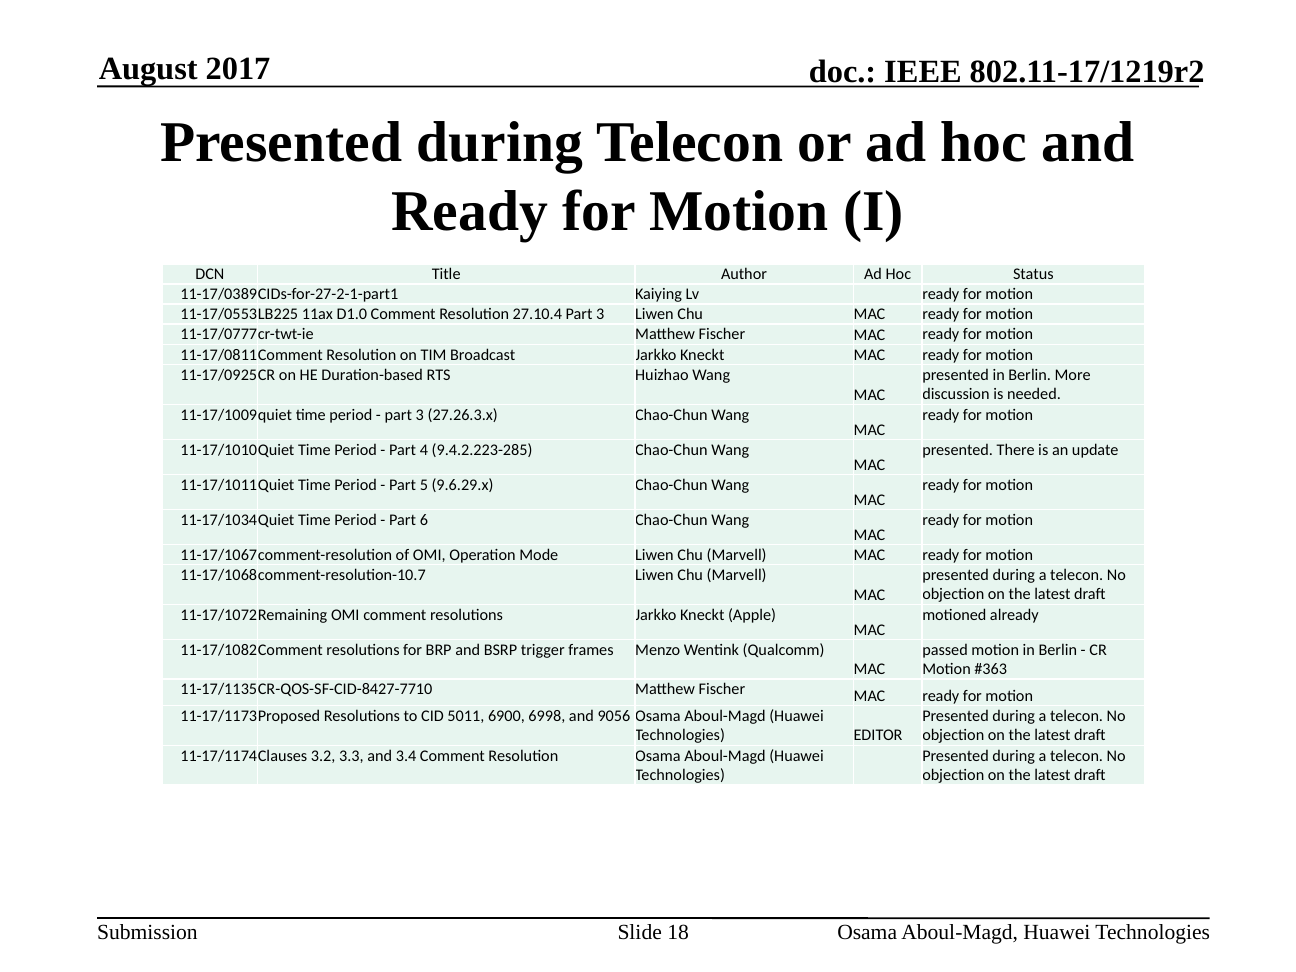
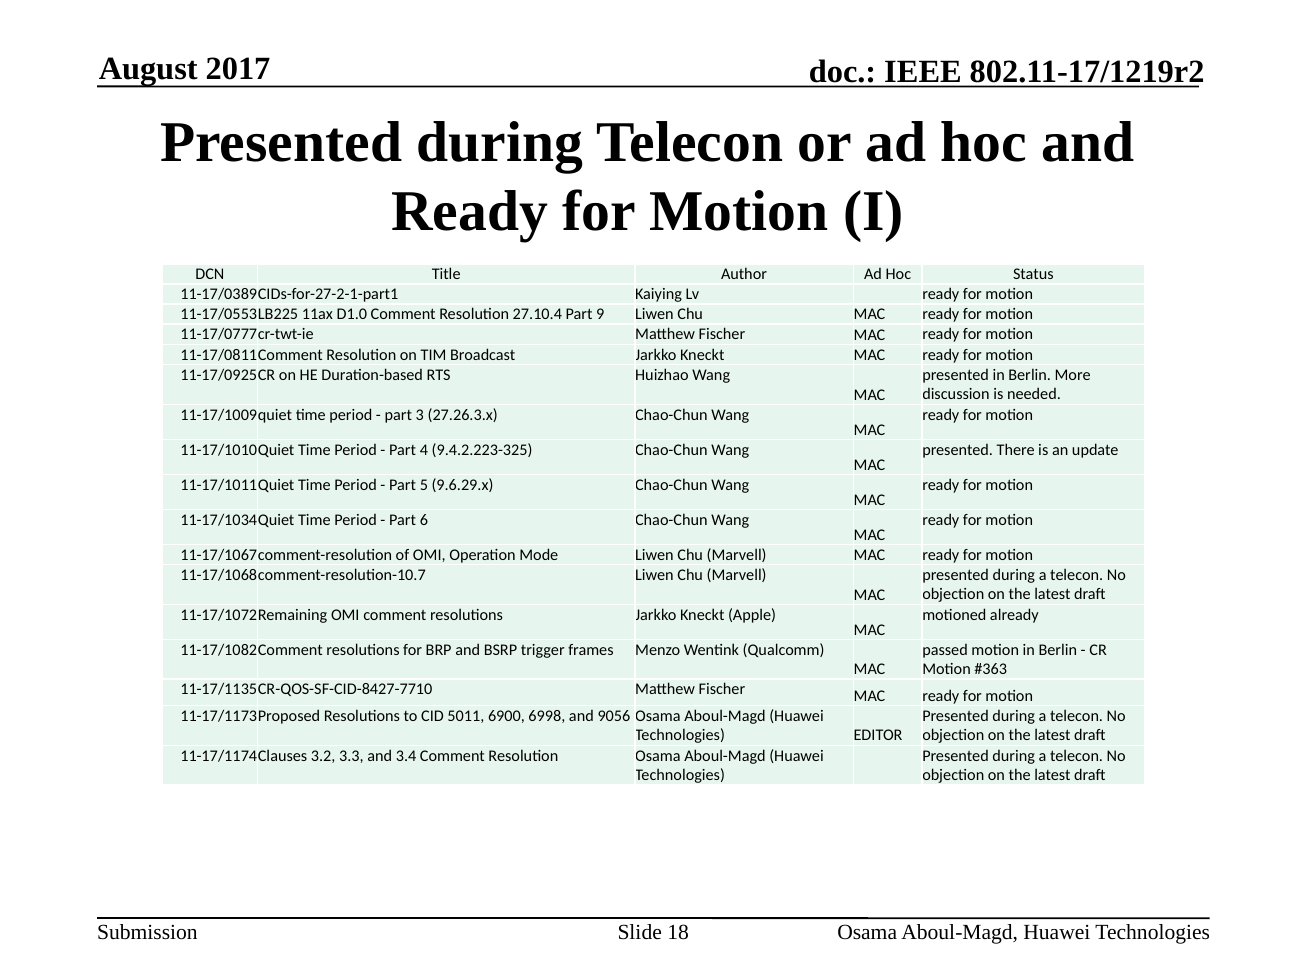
27.10.4 Part 3: 3 -> 9
9.4.2.223-285: 9.4.2.223-285 -> 9.4.2.223-325
